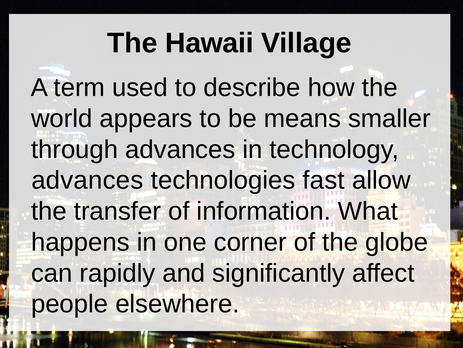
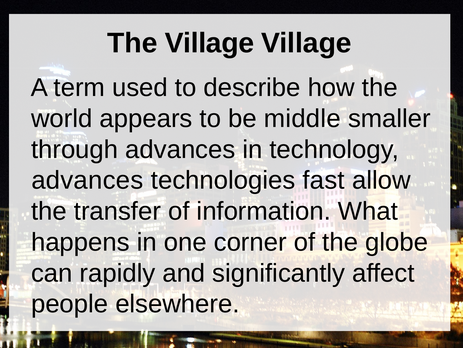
The Hawaii: Hawaii -> Village
means: means -> middle
